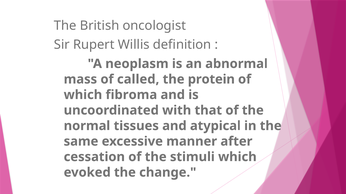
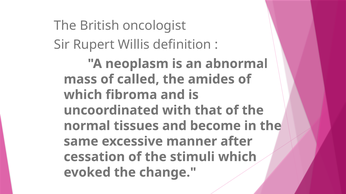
protein: protein -> amides
atypical: atypical -> become
